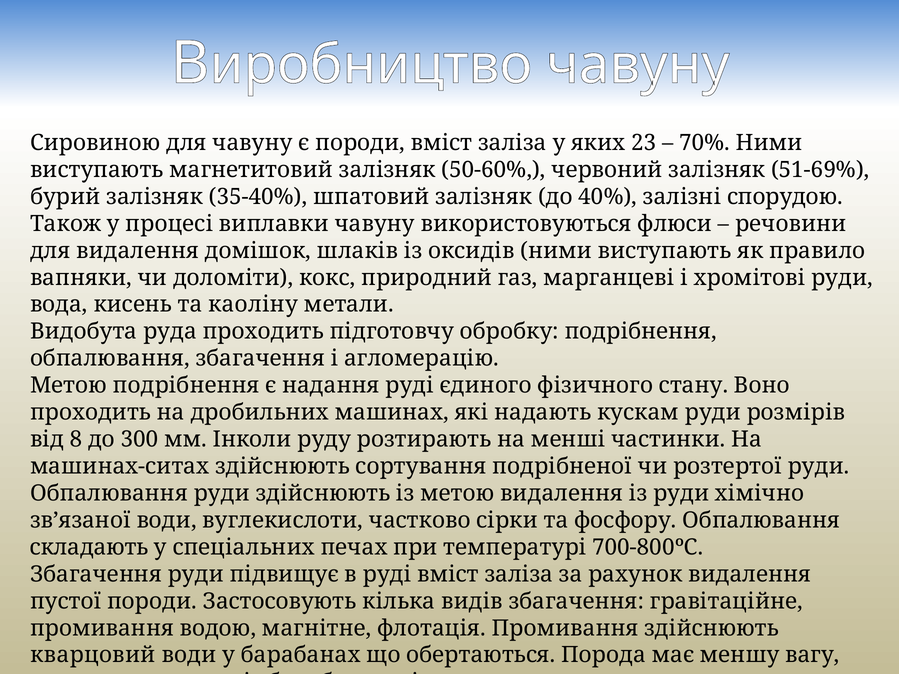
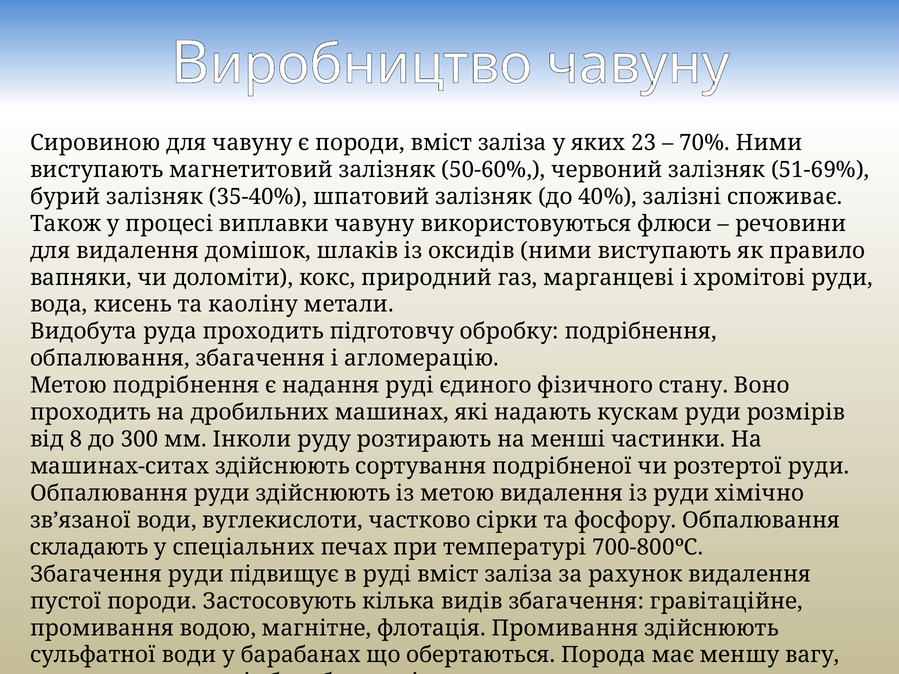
спорудою: спорудою -> споживає
кварцовий: кварцовий -> сульфатної
